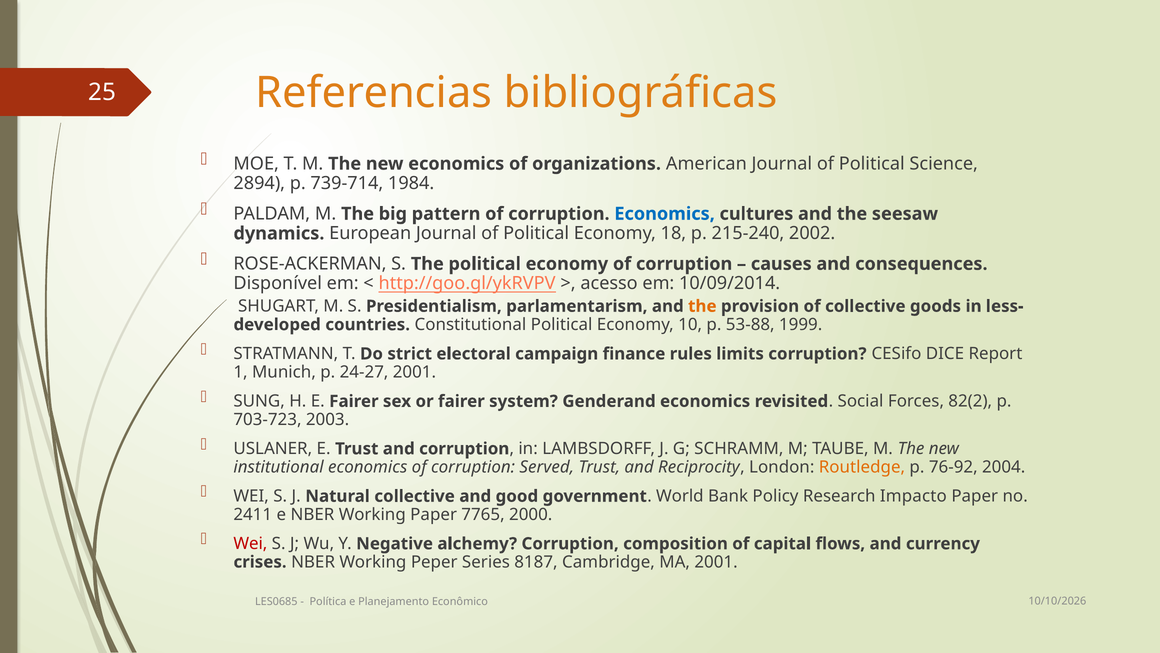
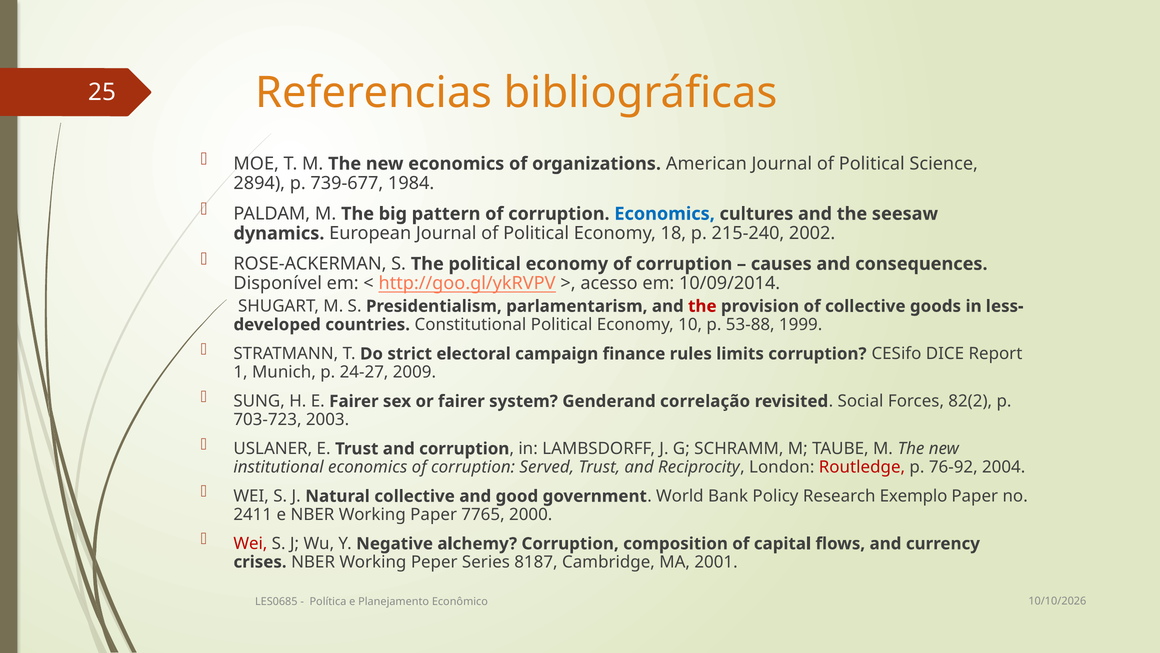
739-714: 739-714 -> 739-677
the at (702, 306) colour: orange -> red
24-27 2001: 2001 -> 2009
Genderand economics: economics -> correlação
Routledge colour: orange -> red
Impacto: Impacto -> Exemplo
